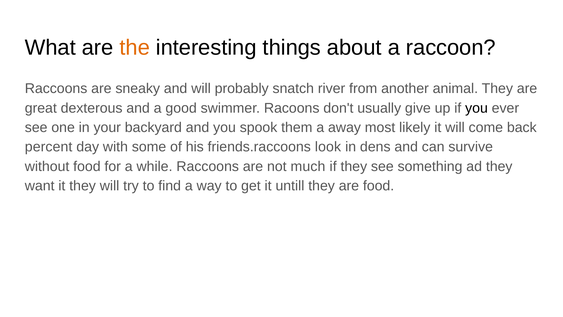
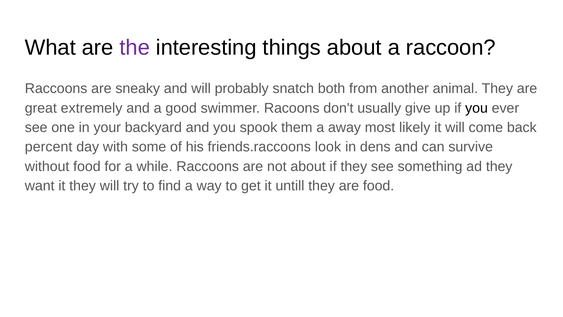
the colour: orange -> purple
river: river -> both
dexterous: dexterous -> extremely
not much: much -> about
